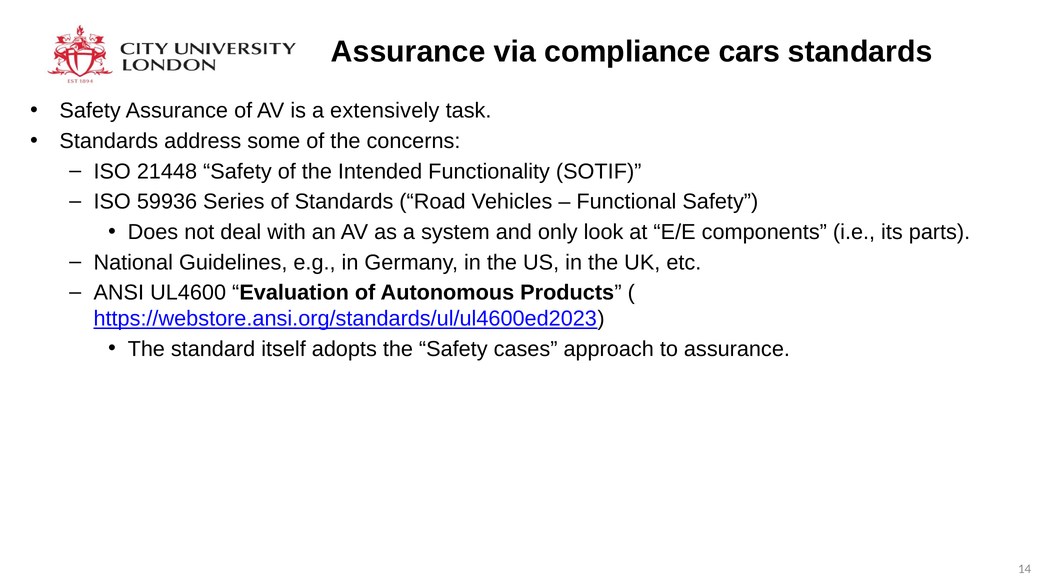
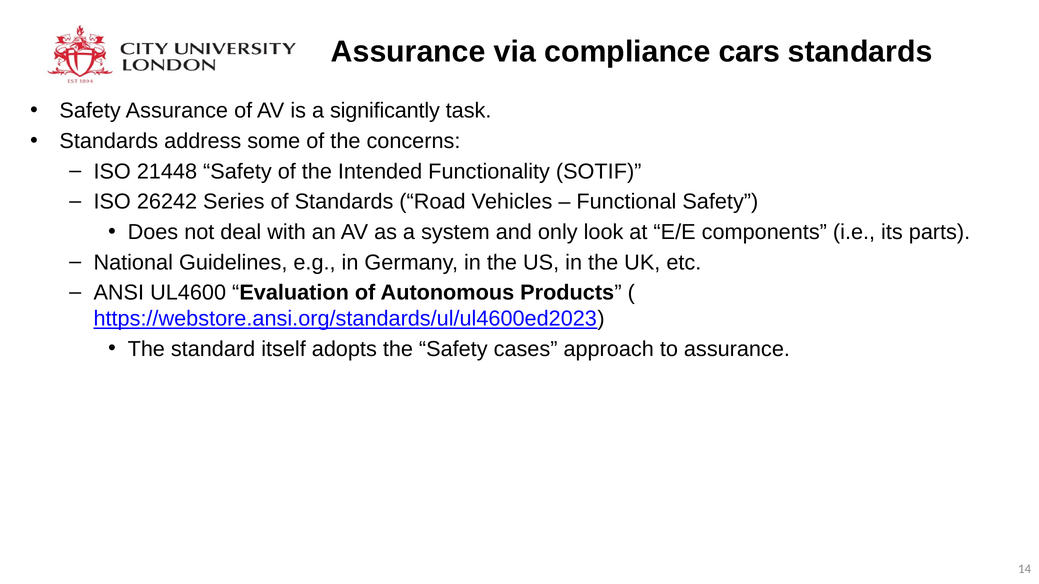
extensively: extensively -> significantly
59936: 59936 -> 26242
